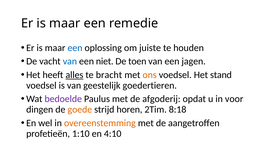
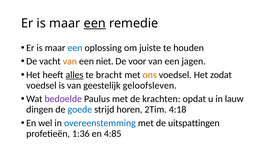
een at (95, 23) underline: none -> present
van at (70, 61) colour: blue -> orange
toen: toen -> voor
stand: stand -> zodat
goedertieren: goedertieren -> geloofsleven
afgoderij: afgoderij -> krachten
voor: voor -> lauw
goede colour: orange -> blue
8:18: 8:18 -> 4:18
overeenstemming colour: orange -> blue
aangetroffen: aangetroffen -> uitspattingen
1:10: 1:10 -> 1:36
4:10: 4:10 -> 4:85
